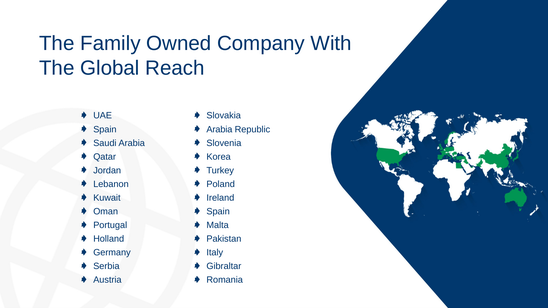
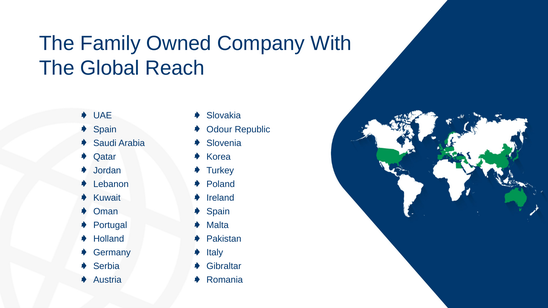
Arabia at (219, 129): Arabia -> Odour
